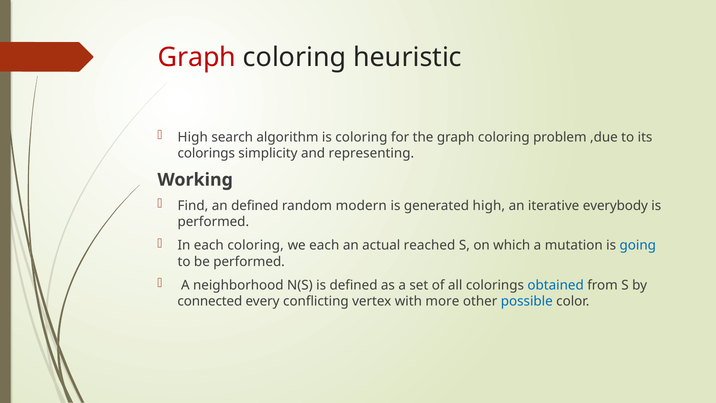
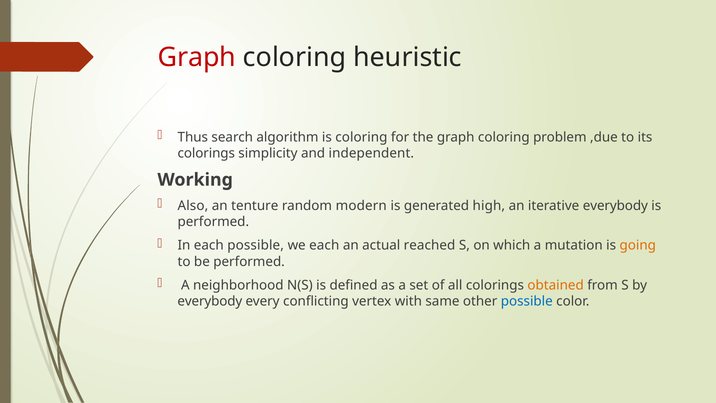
High at (193, 137): High -> Thus
representing: representing -> independent
Find: Find -> Also
an defined: defined -> tenture
each coloring: coloring -> possible
going colour: blue -> orange
obtained colour: blue -> orange
connected at (210, 301): connected -> everybody
more: more -> same
